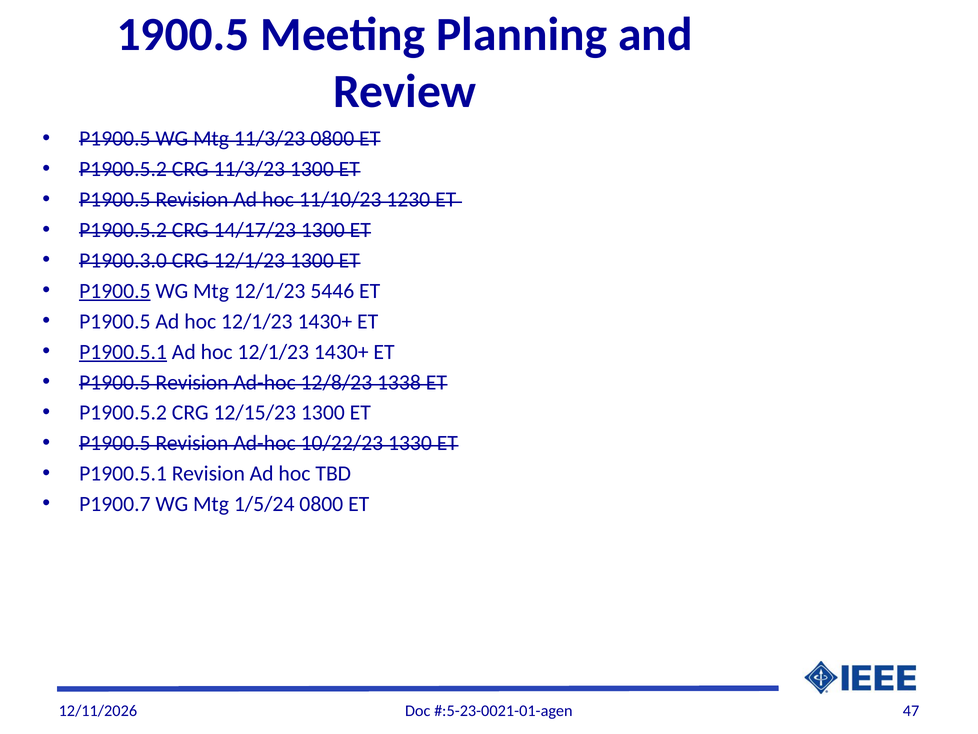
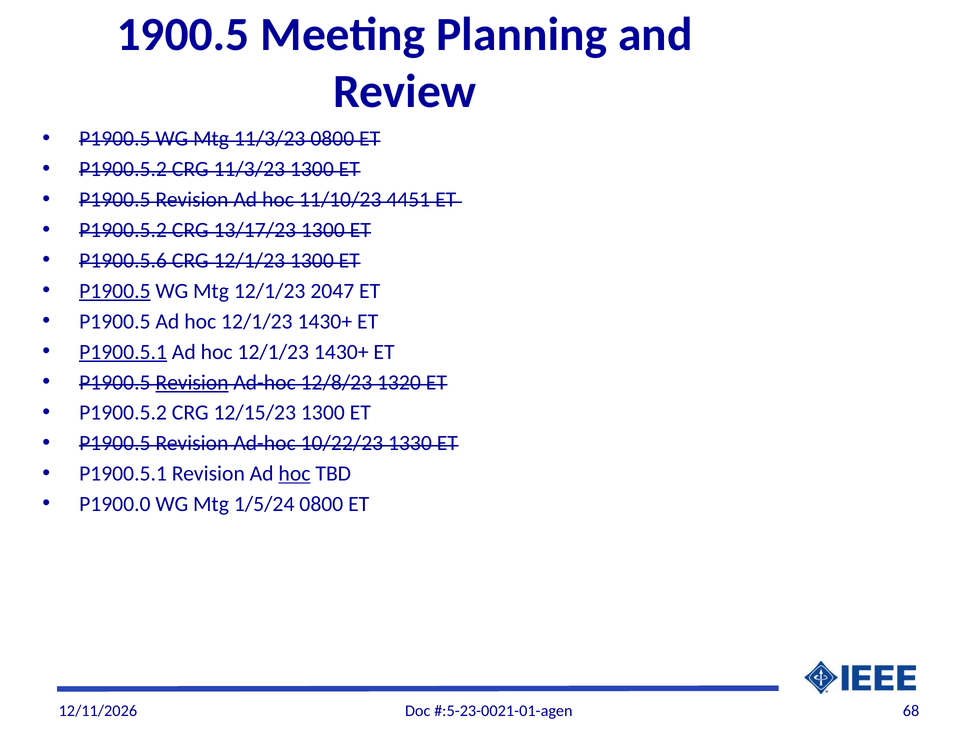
1230: 1230 -> 4451
14/17/23: 14/17/23 -> 13/17/23
P1900.3.0: P1900.3.0 -> P1900.5.6
5446: 5446 -> 2047
Revision at (192, 382) underline: none -> present
1338: 1338 -> 1320
hoc at (294, 473) underline: none -> present
P1900.7: P1900.7 -> P1900.0
47: 47 -> 68
